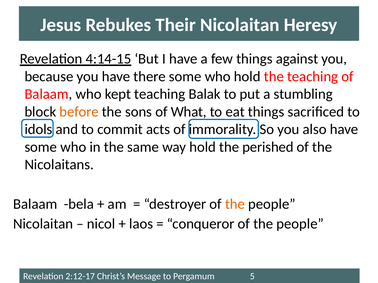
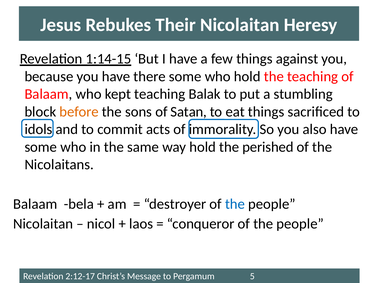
4:14-15: 4:14-15 -> 1:14-15
What: What -> Satan
the at (235, 204) colour: orange -> blue
